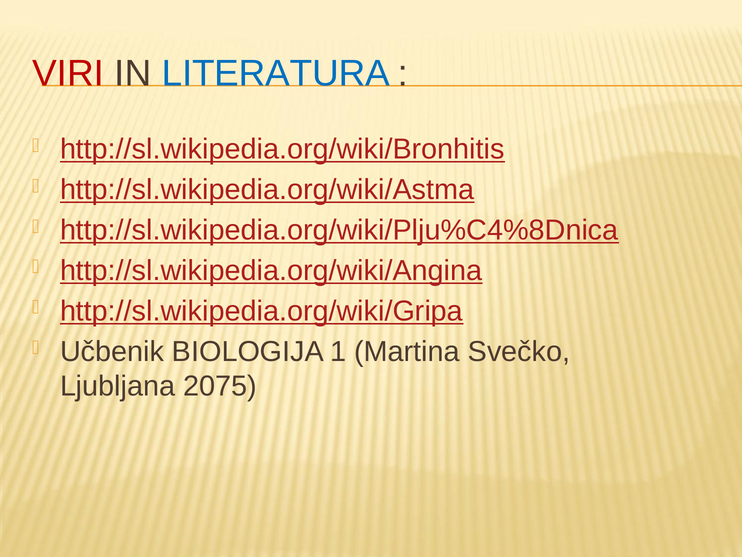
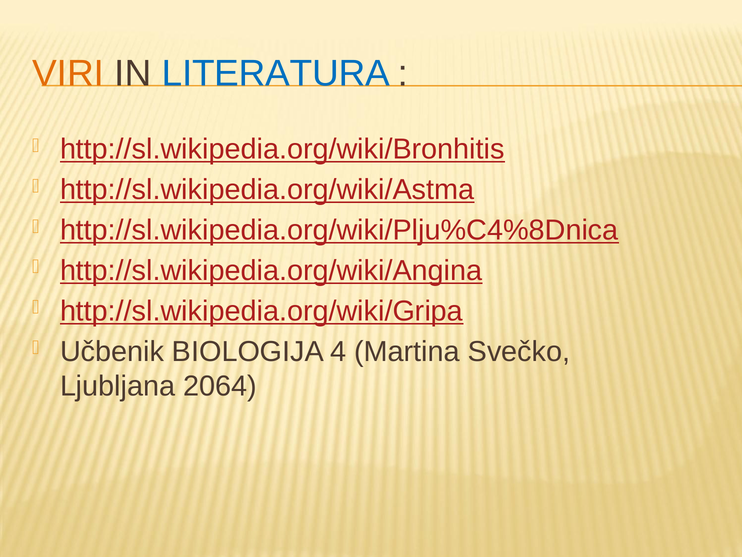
VIRI colour: red -> orange
1: 1 -> 4
2075: 2075 -> 2064
